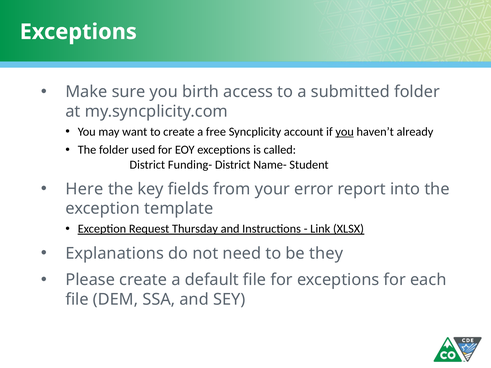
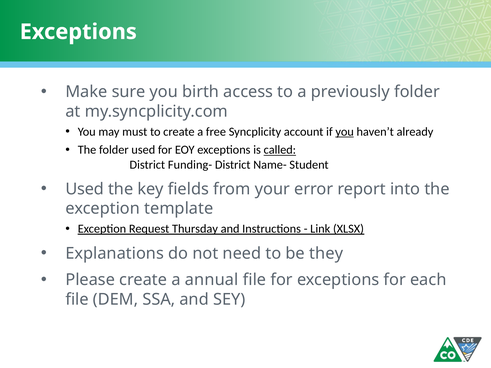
submitted: submitted -> previously
want: want -> must
called underline: none -> present
Here at (85, 189): Here -> Used
default: default -> annual
